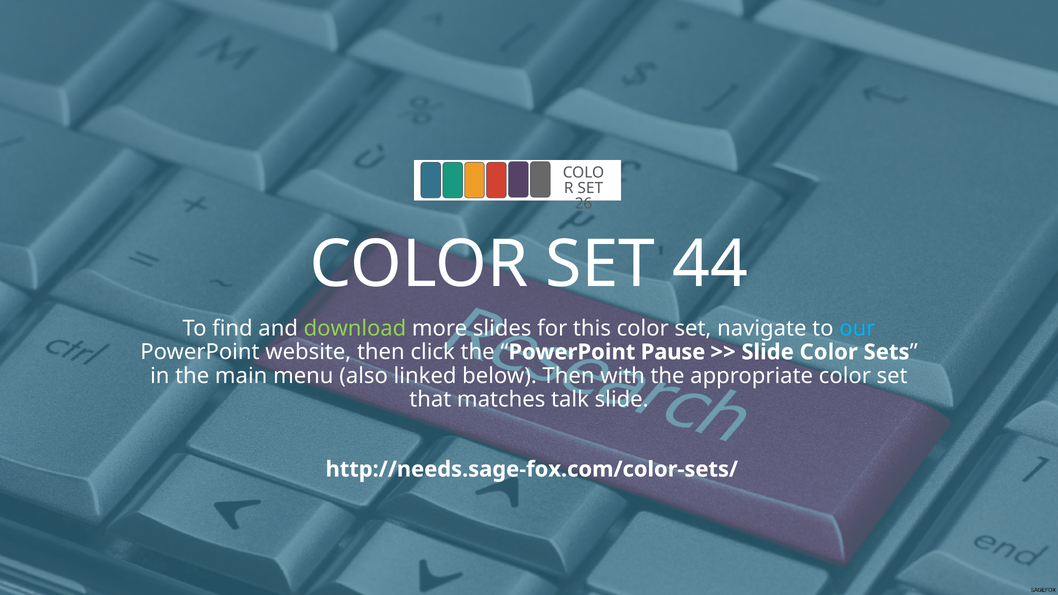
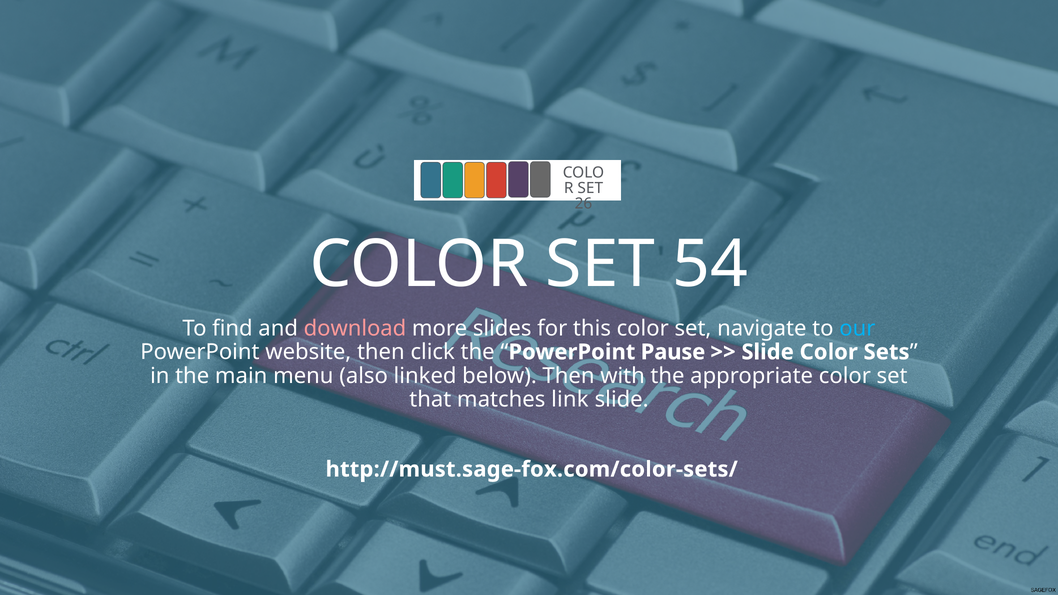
44: 44 -> 54
download colour: light green -> pink
talk: talk -> link
http://needs.sage-fox.com/color-sets/: http://needs.sage-fox.com/color-sets/ -> http://must.sage-fox.com/color-sets/
